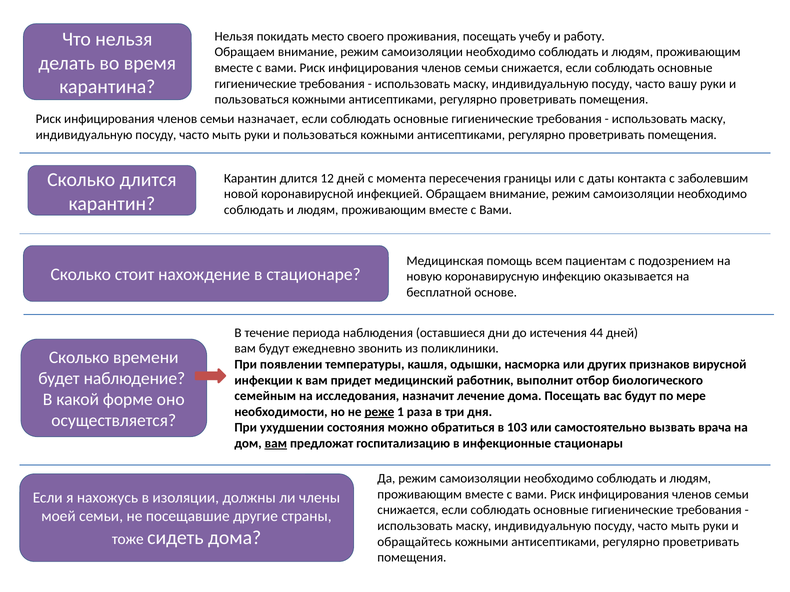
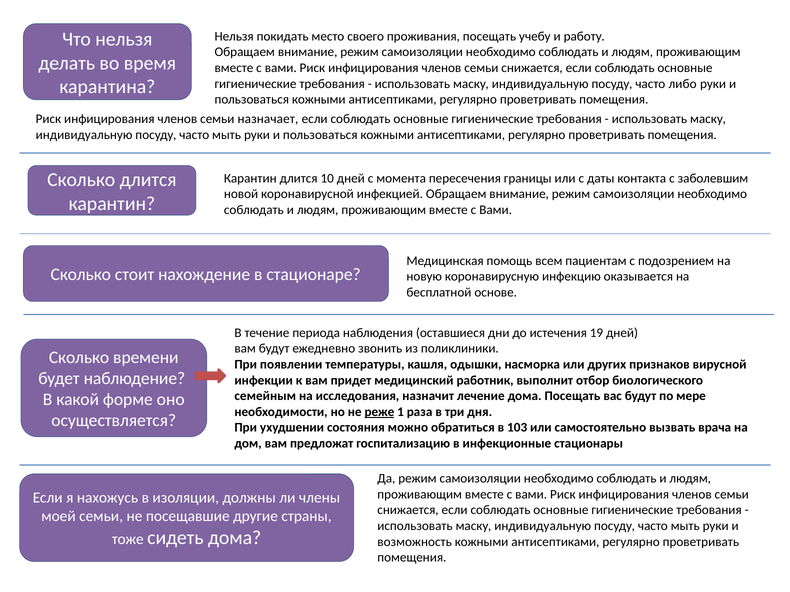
вашу: вашу -> либо
12: 12 -> 10
44: 44 -> 19
вам at (276, 444) underline: present -> none
обращайтесь: обращайтесь -> возможность
